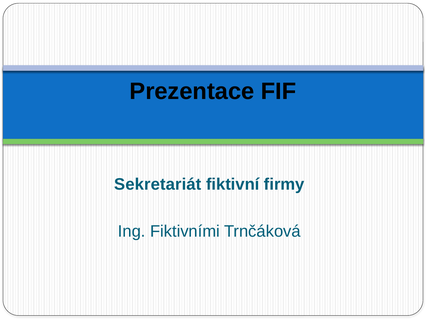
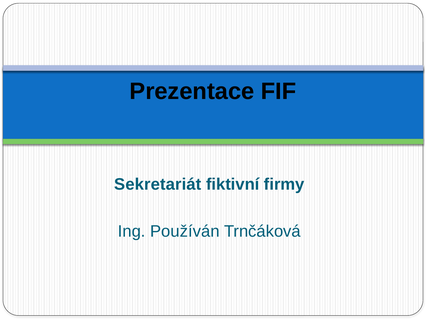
Fiktivními: Fiktivními -> Používán
